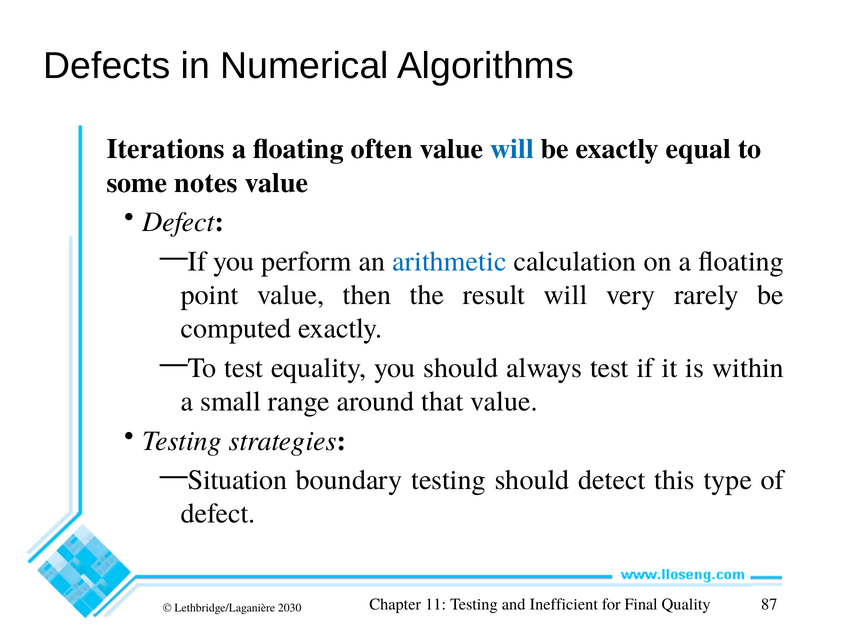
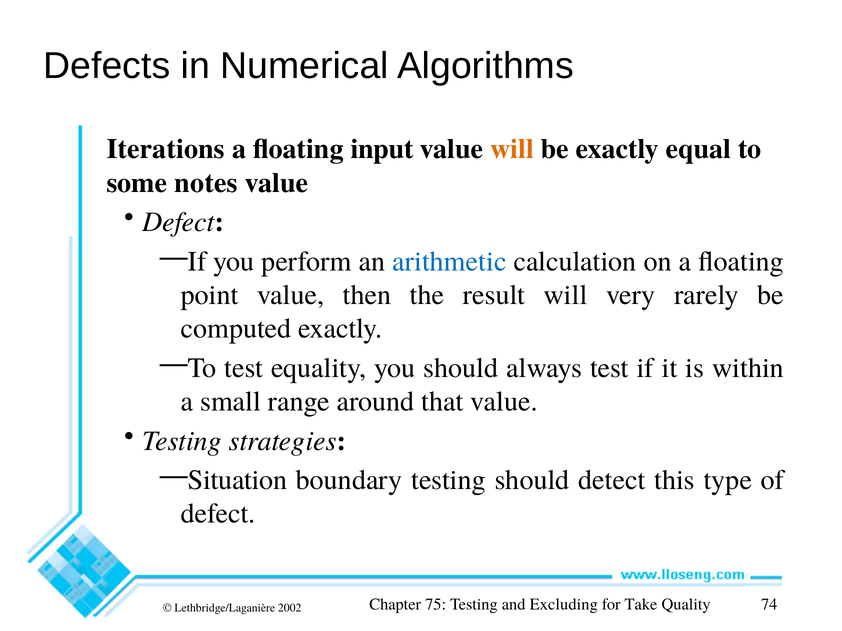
often: often -> input
will at (512, 149) colour: blue -> orange
11: 11 -> 75
Inefficient: Inefficient -> Excluding
Final: Final -> Take
87: 87 -> 74
2030: 2030 -> 2002
